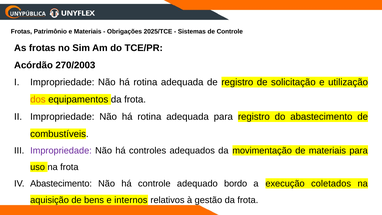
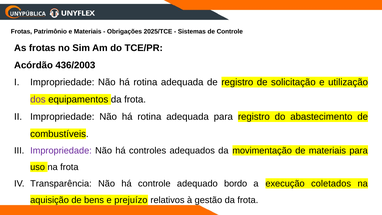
270/2003: 270/2003 -> 436/2003
dos colour: orange -> purple
Abastecimento at (61, 183): Abastecimento -> Transparência
internos: internos -> prejuízo
